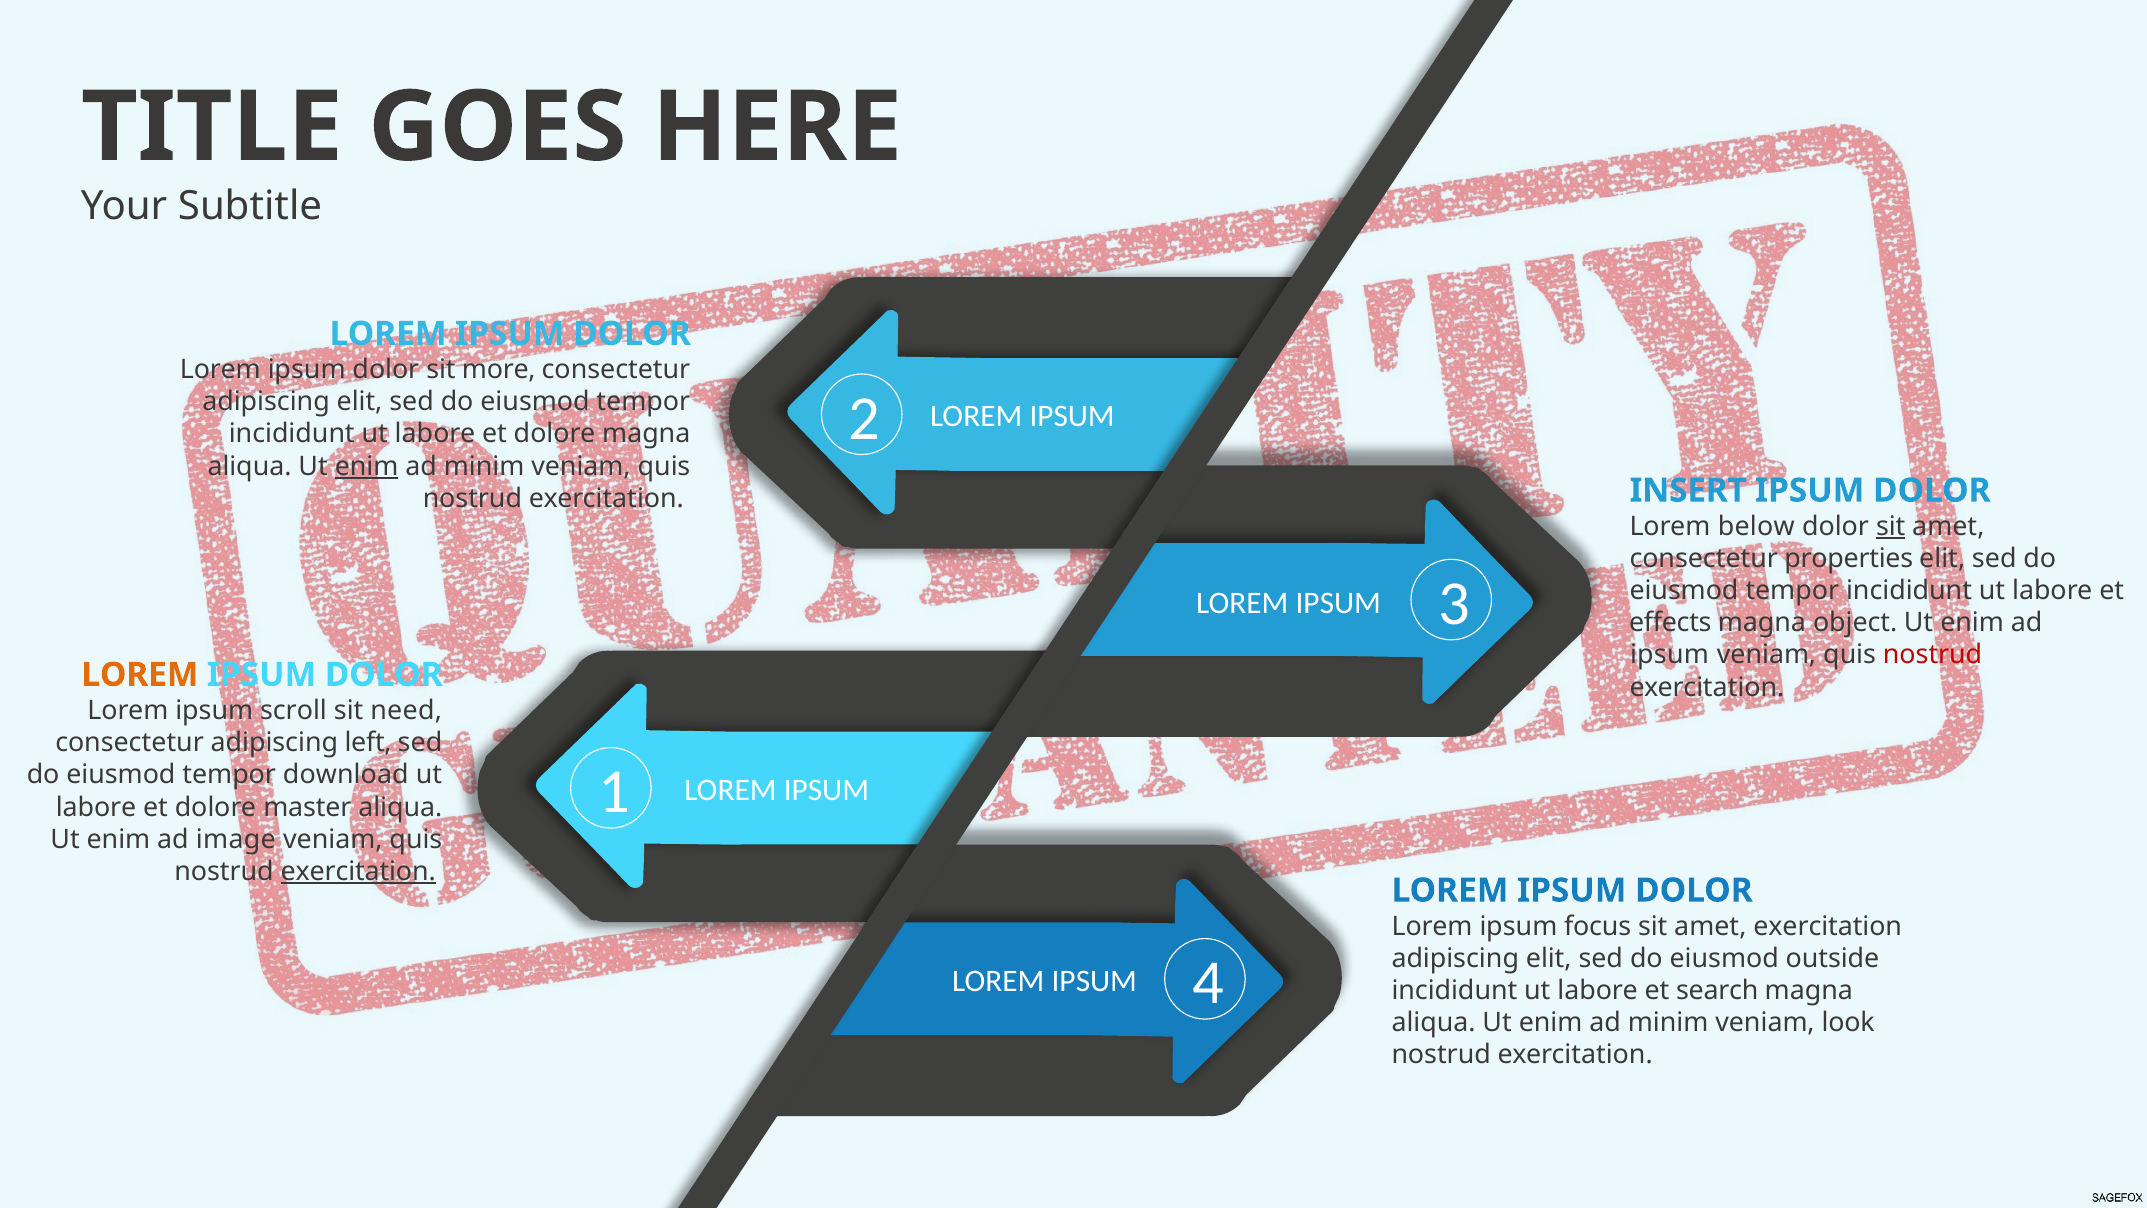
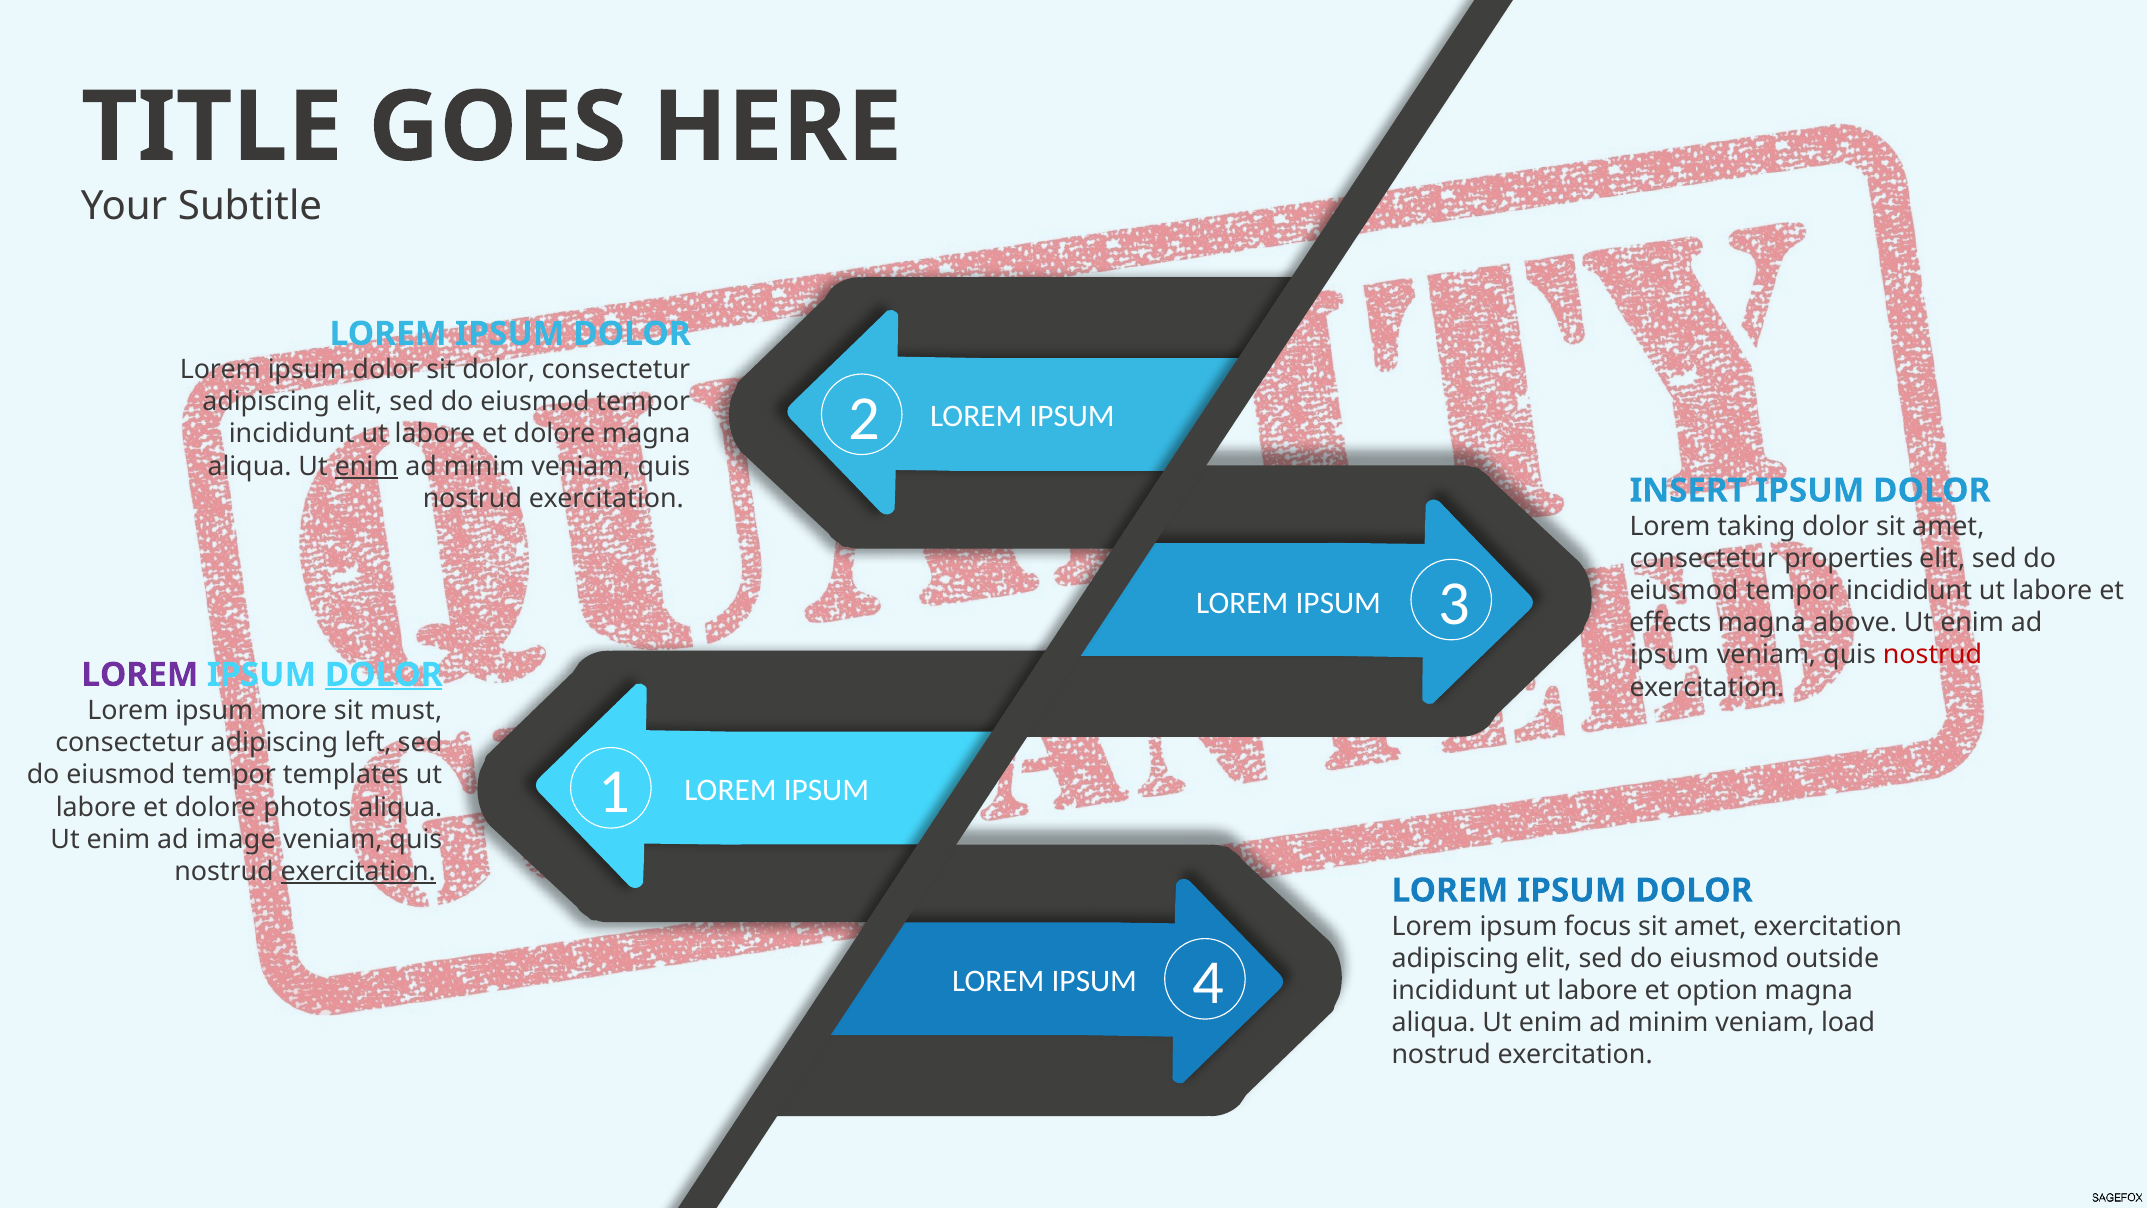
sit more: more -> dolor
below: below -> taking
sit at (1891, 526) underline: present -> none
object: object -> above
LOREM at (140, 675) colour: orange -> purple
DOLOR at (384, 675) underline: none -> present
scroll: scroll -> more
need: need -> must
download: download -> templates
master: master -> photos
search: search -> option
look: look -> load
